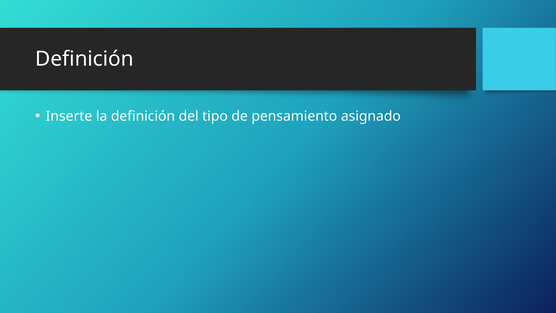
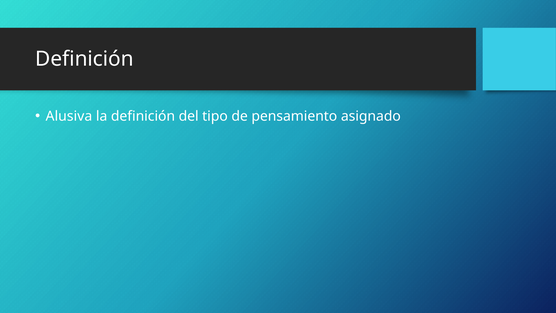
Inserte: Inserte -> Alusiva
